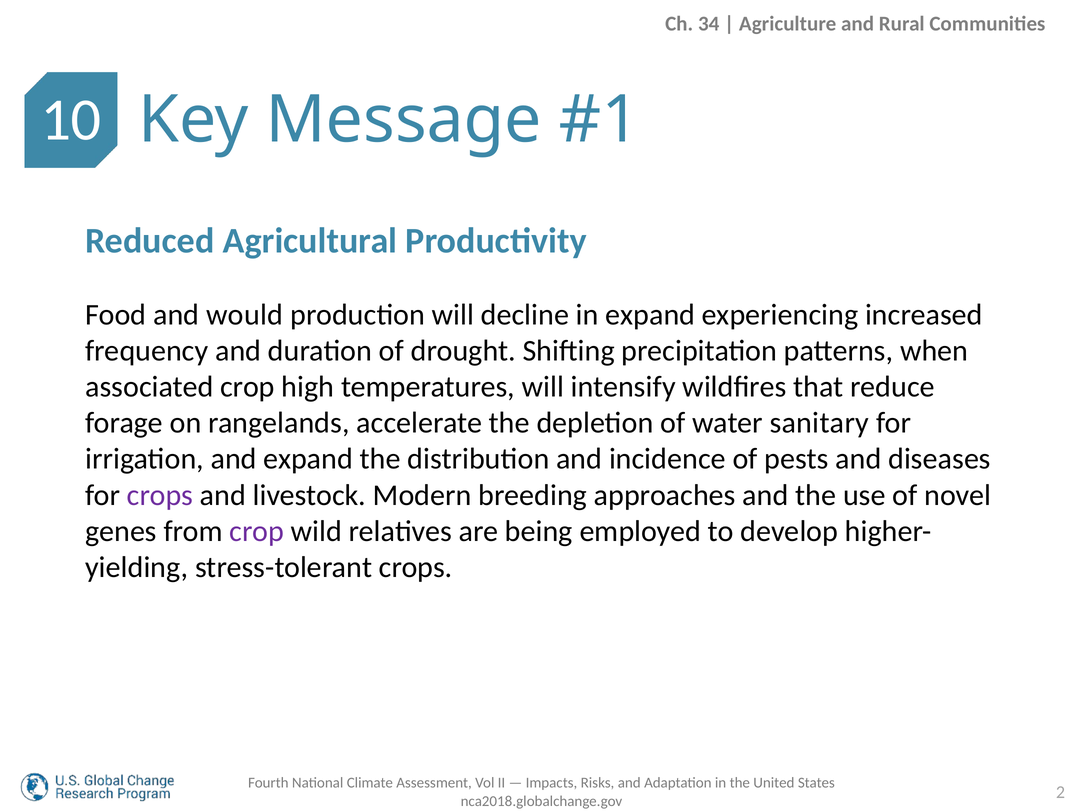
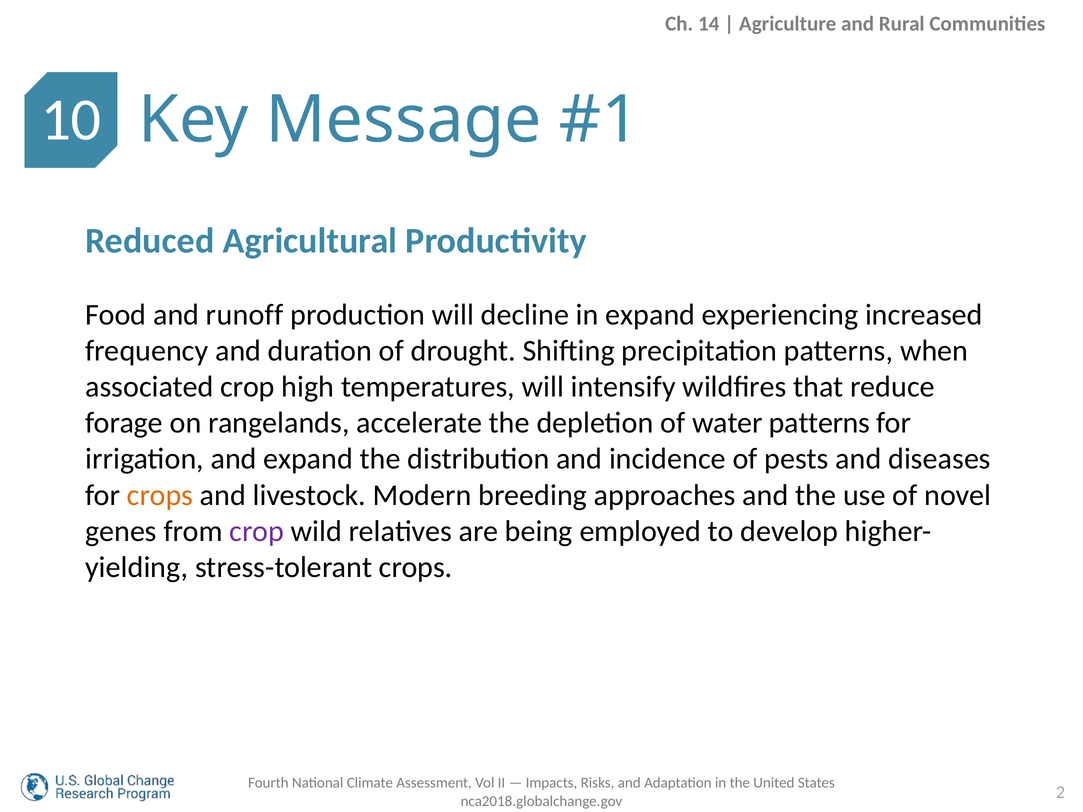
34: 34 -> 14
would: would -> runoff
water sanitary: sanitary -> patterns
crops at (160, 495) colour: purple -> orange
